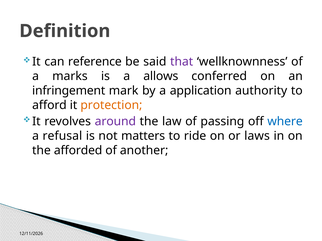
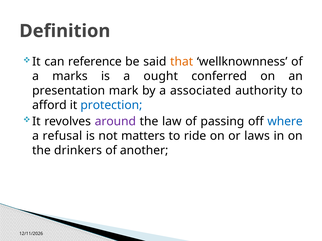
that colour: purple -> orange
allows: allows -> ought
infringement: infringement -> presentation
application: application -> associated
protection colour: orange -> blue
afforded: afforded -> drinkers
